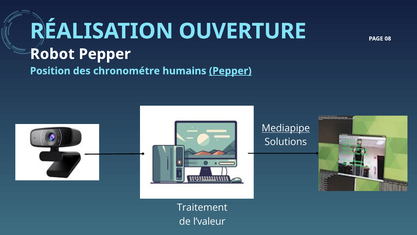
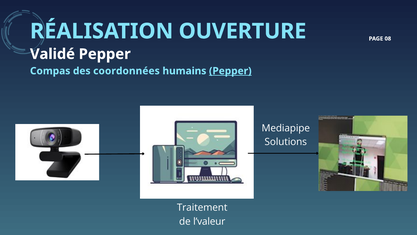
Robot: Robot -> Validé
Position: Position -> Compas
chronométre: chronométre -> coordonnées
Mediapipe underline: present -> none
